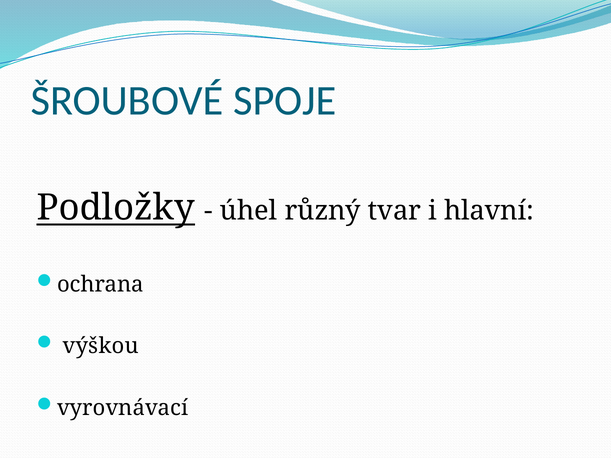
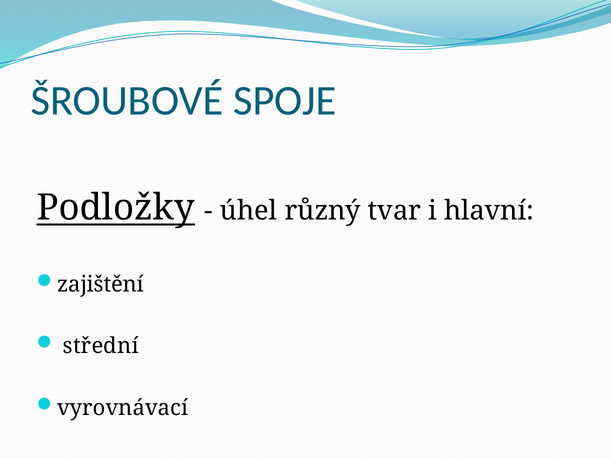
ochrana: ochrana -> zajištění
výškou: výškou -> střední
